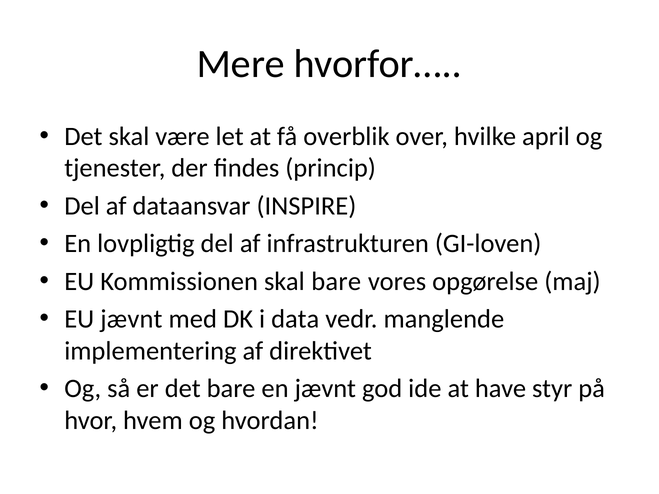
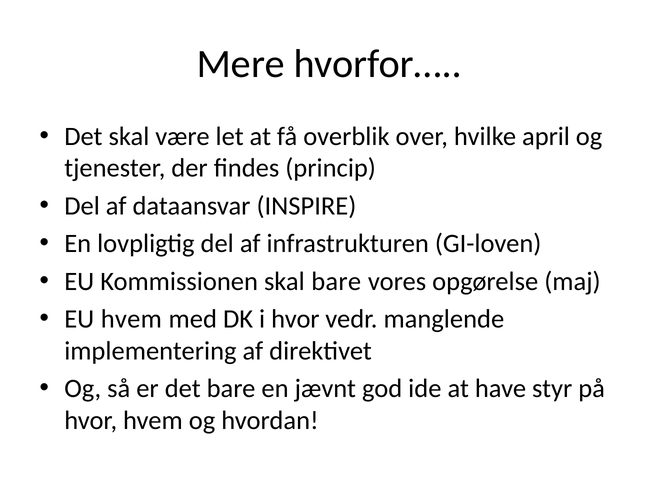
EU jævnt: jævnt -> hvem
i data: data -> hvor
